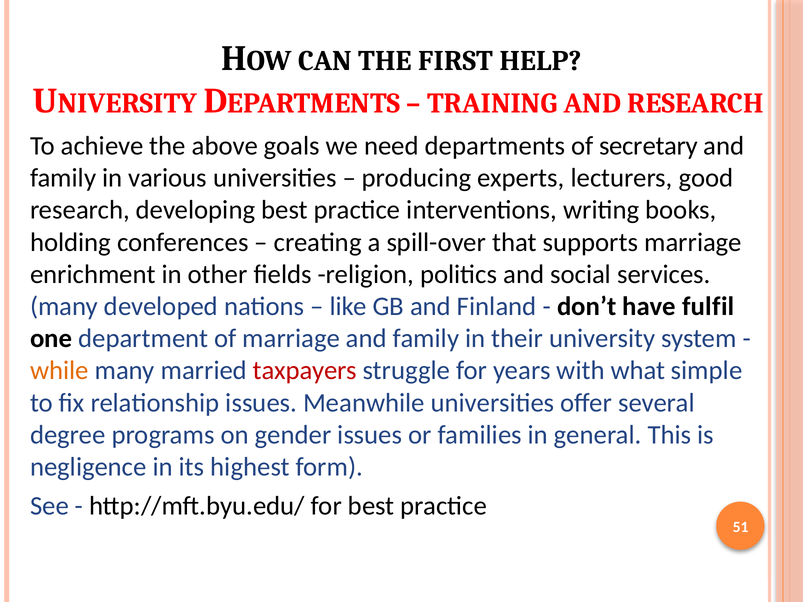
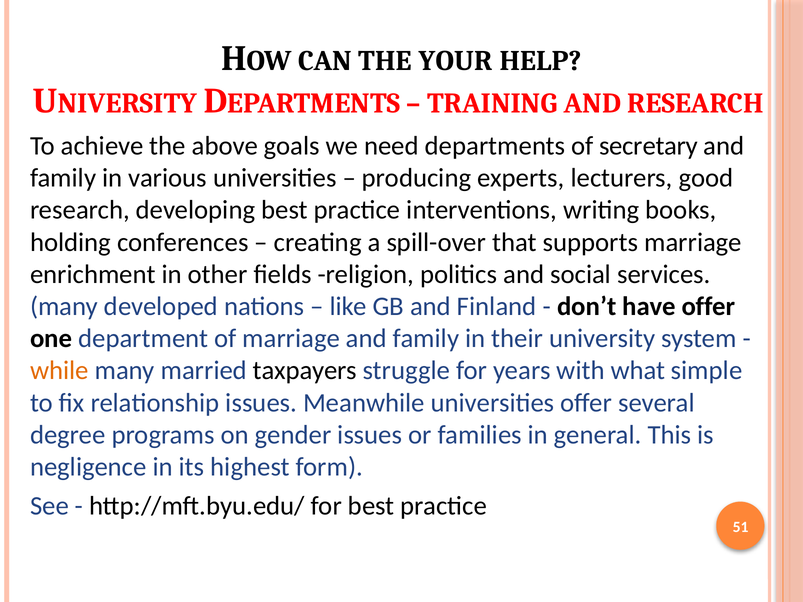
FIRST: FIRST -> YOUR
have fulfil: fulfil -> offer
taxpayers colour: red -> black
